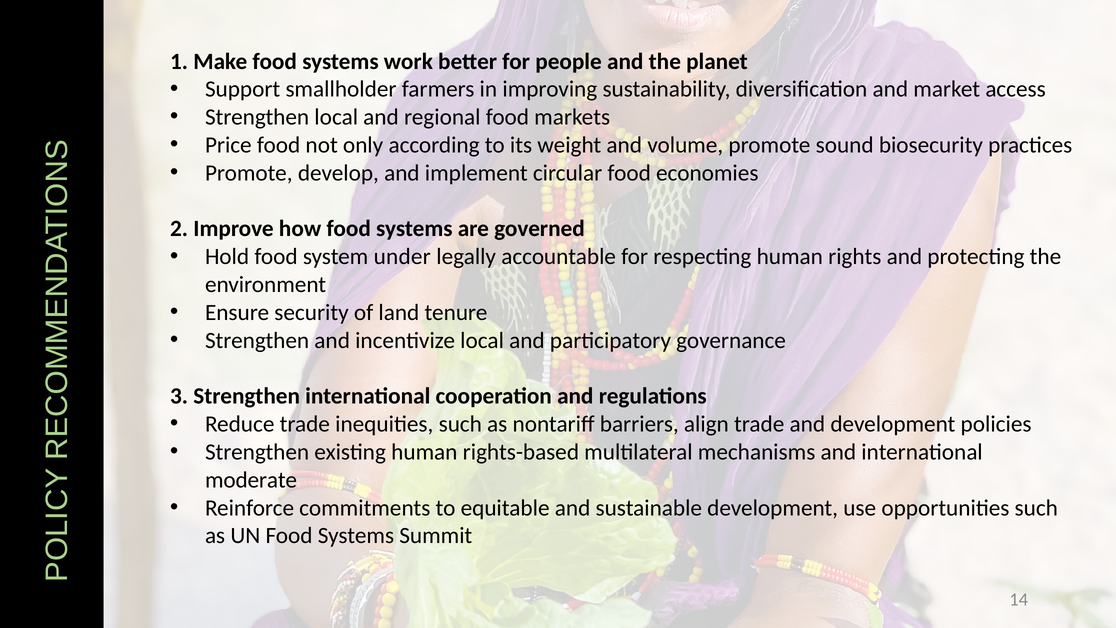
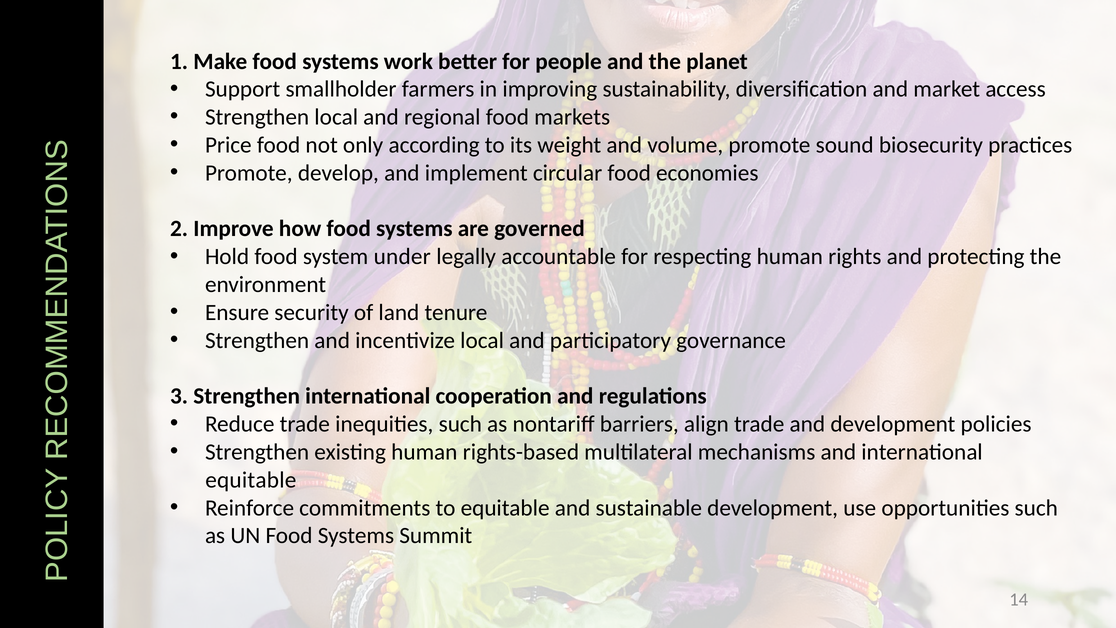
moderate at (251, 480): moderate -> equitable
